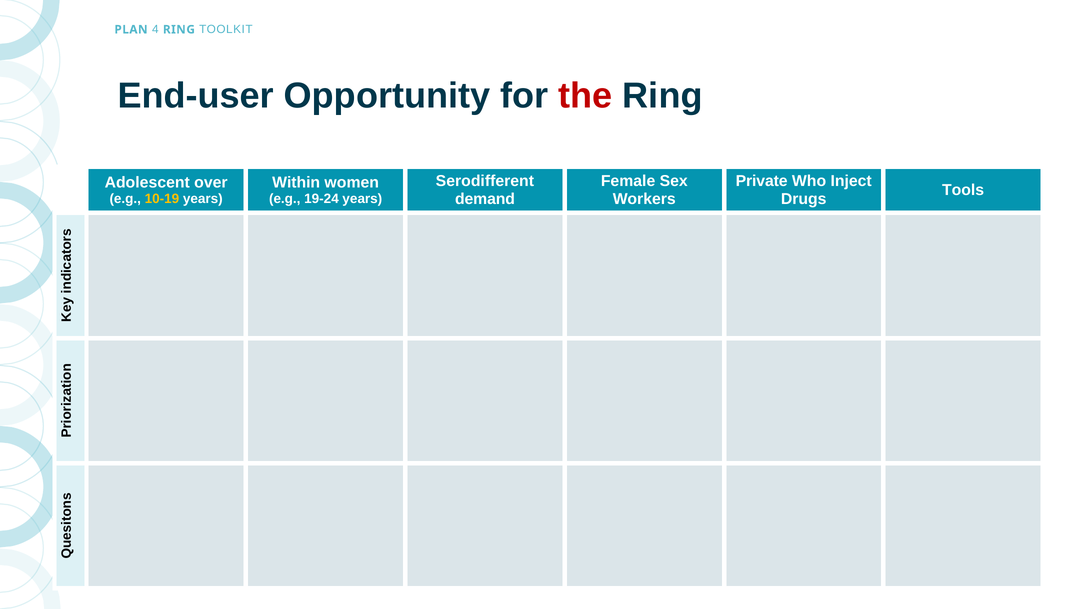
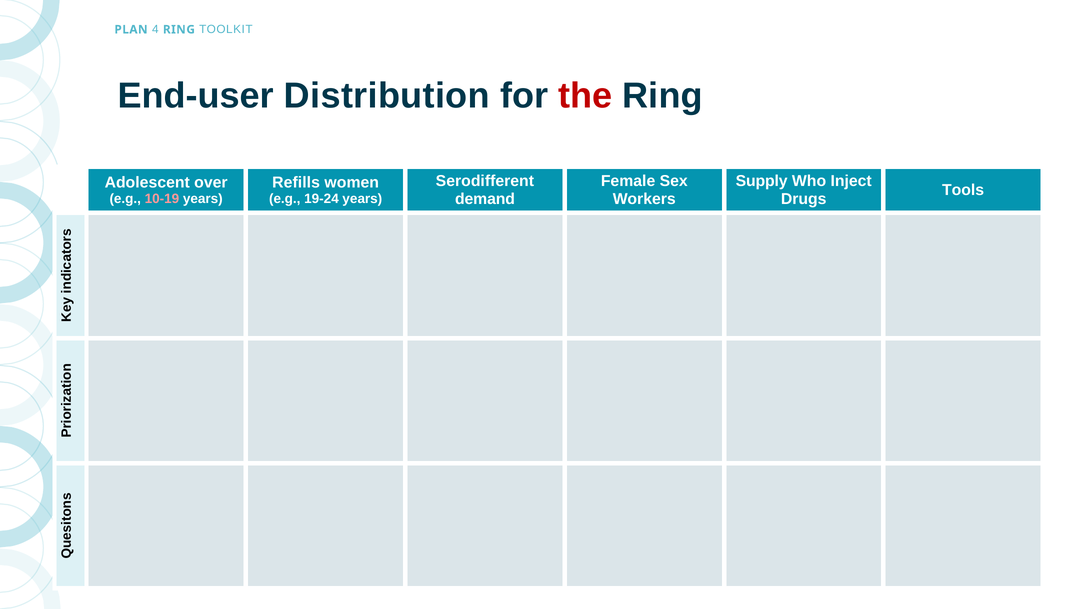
Opportunity: Opportunity -> Distribution
Private: Private -> Supply
Within: Within -> Refills
10-19 colour: yellow -> pink
